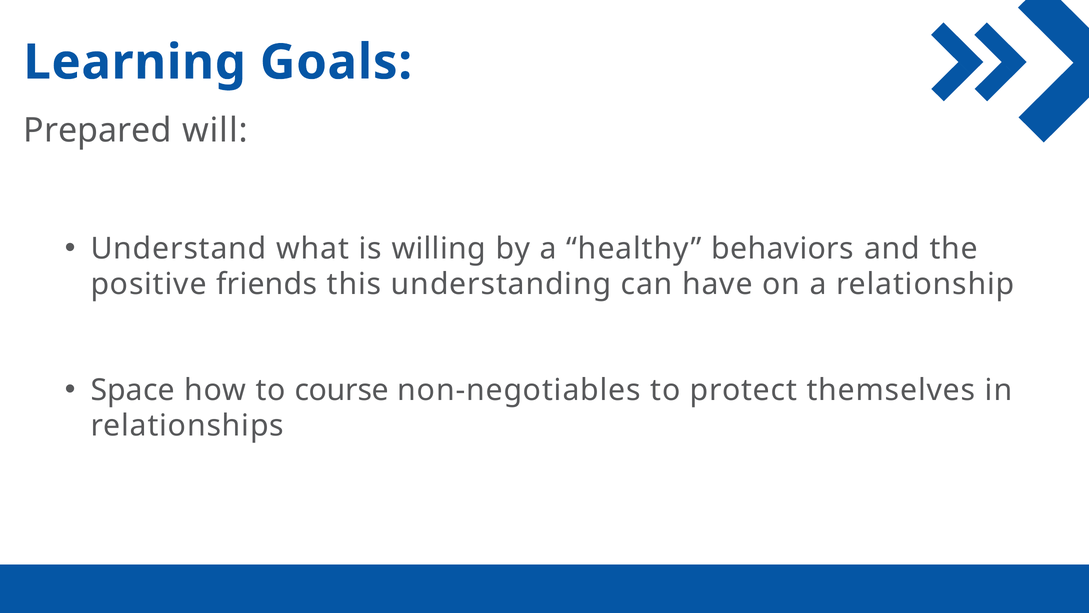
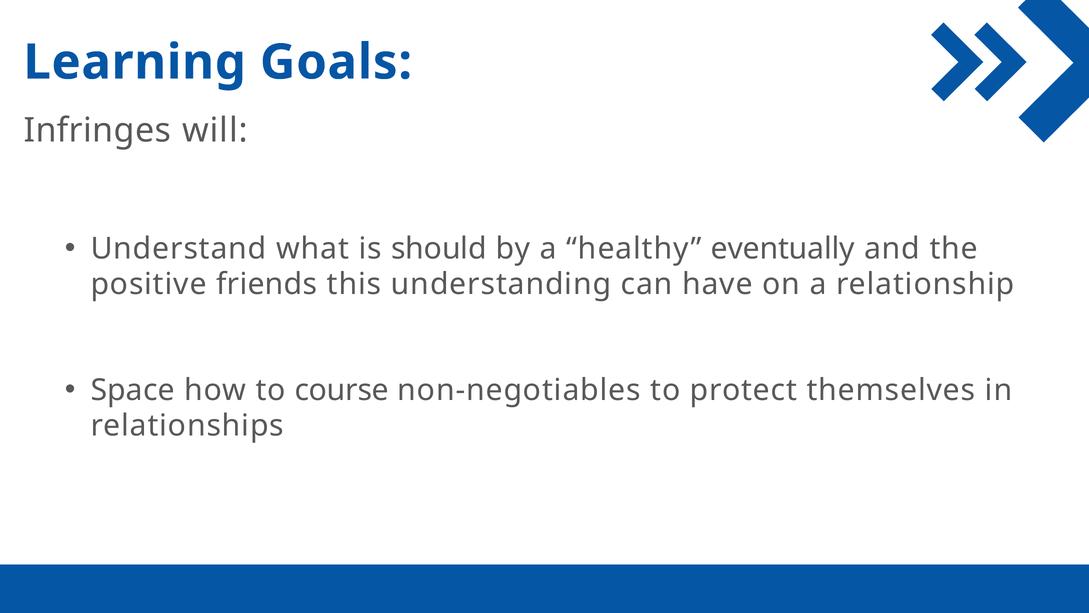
Prepared: Prepared -> Infringes
willing: willing -> should
behaviors: behaviors -> eventually
